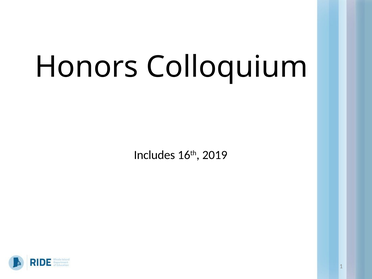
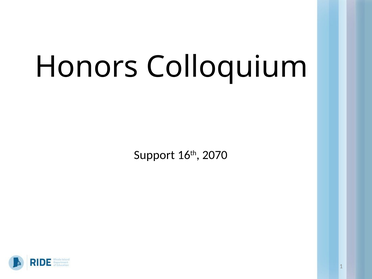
Includes: Includes -> Support
2019: 2019 -> 2070
